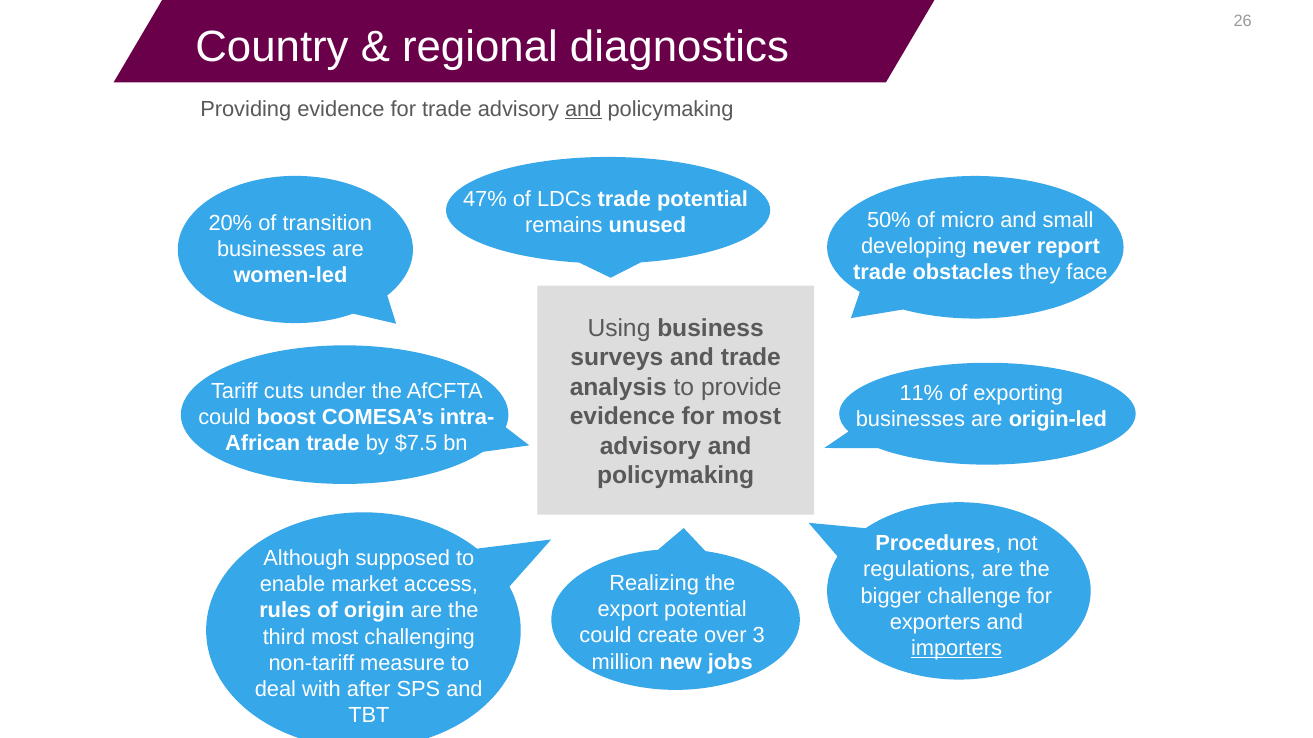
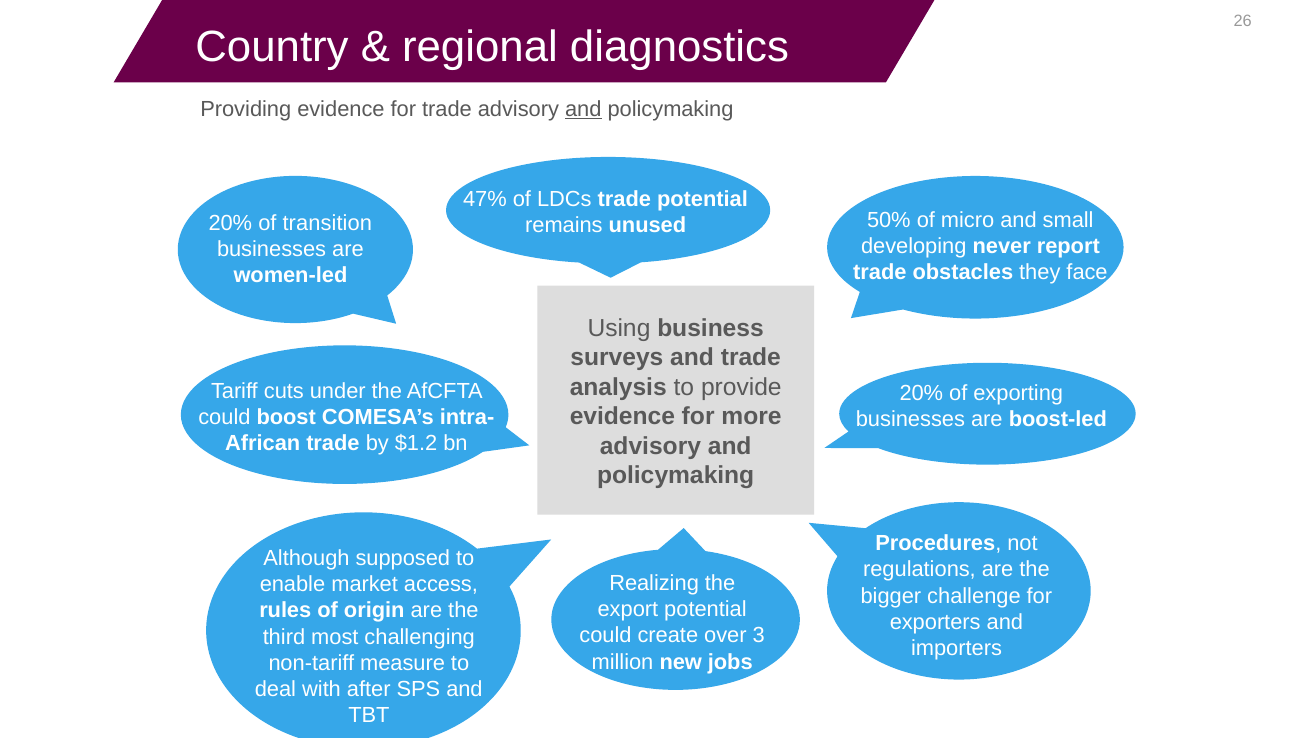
11% at (921, 394): 11% -> 20%
for most: most -> more
origin-led: origin-led -> boost-led
$7.5: $7.5 -> $1.2
importers underline: present -> none
